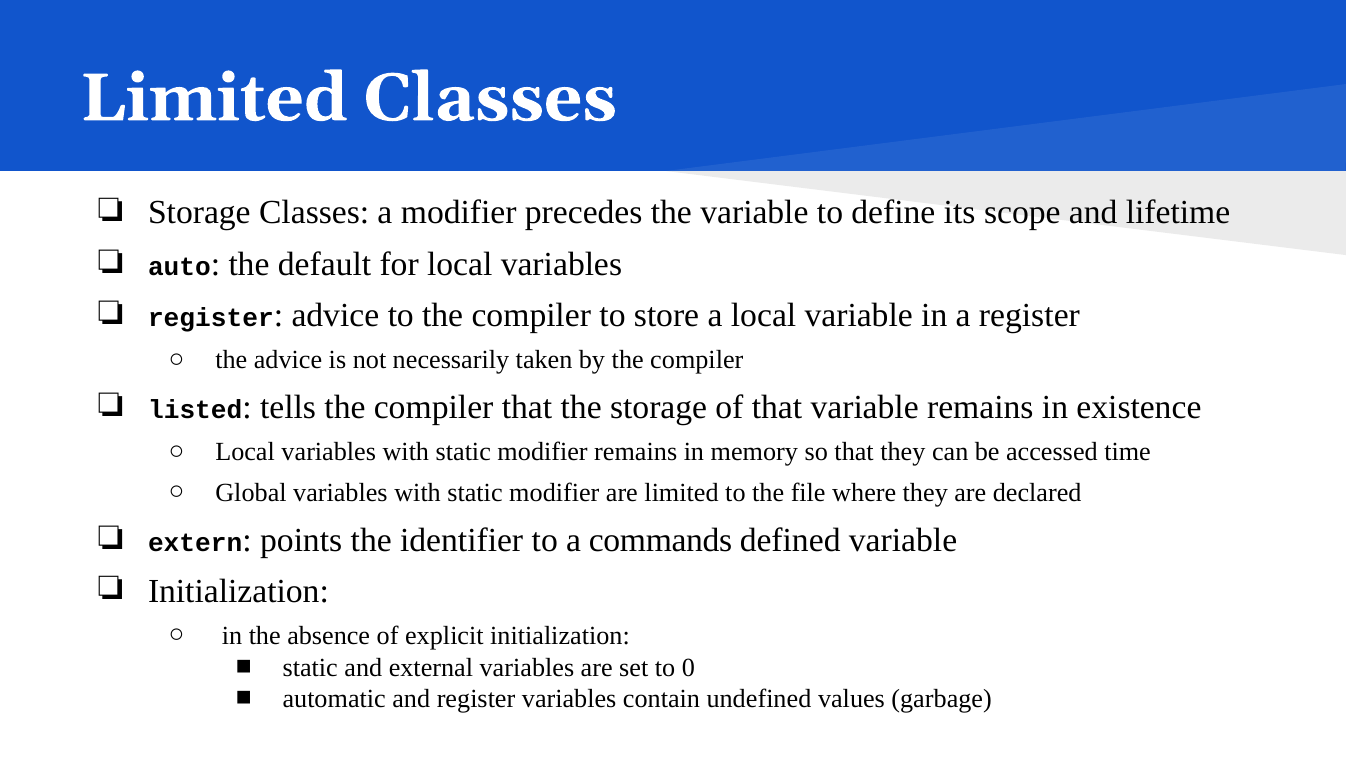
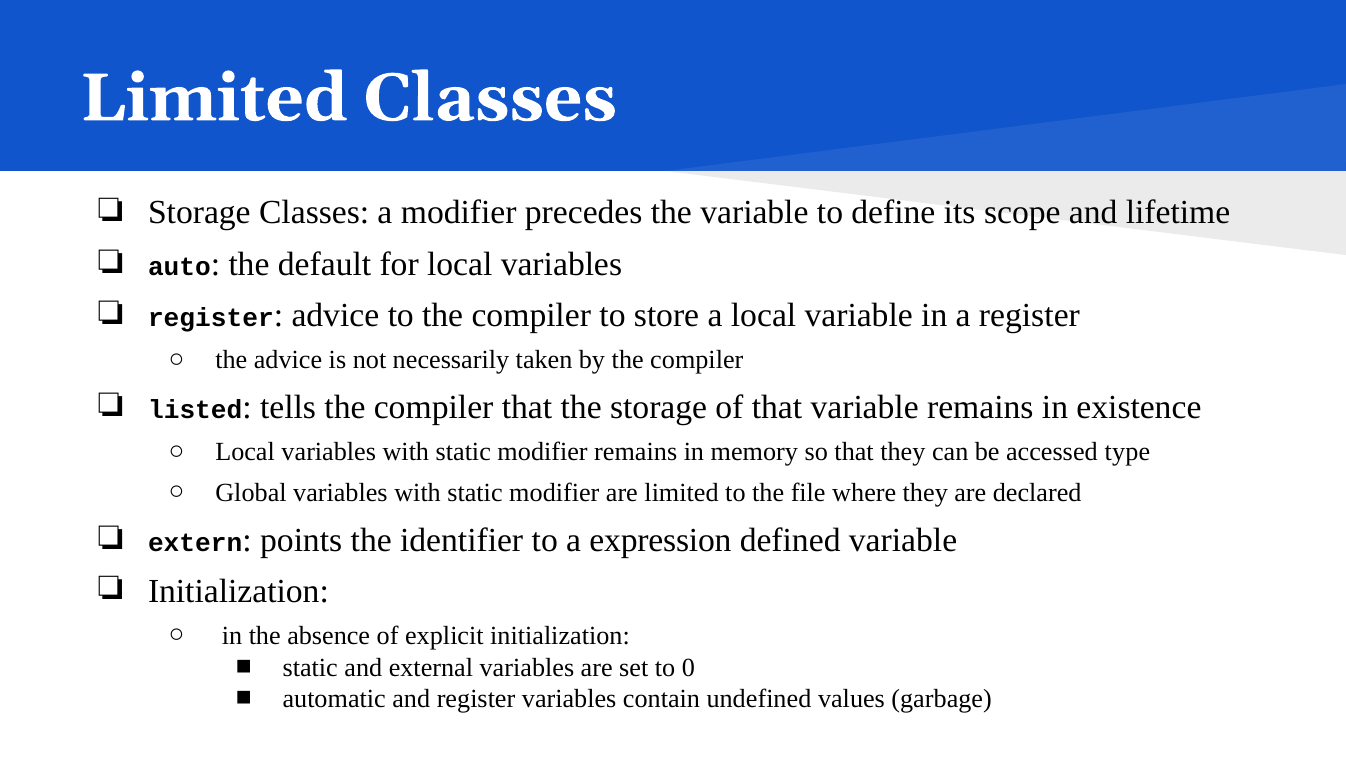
time: time -> type
commands: commands -> expression
